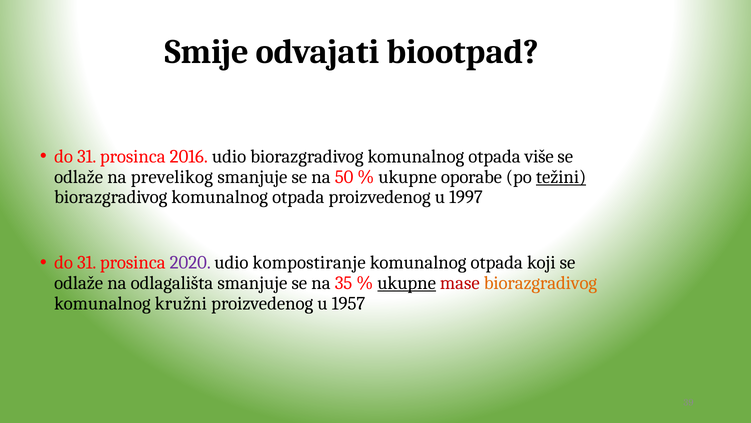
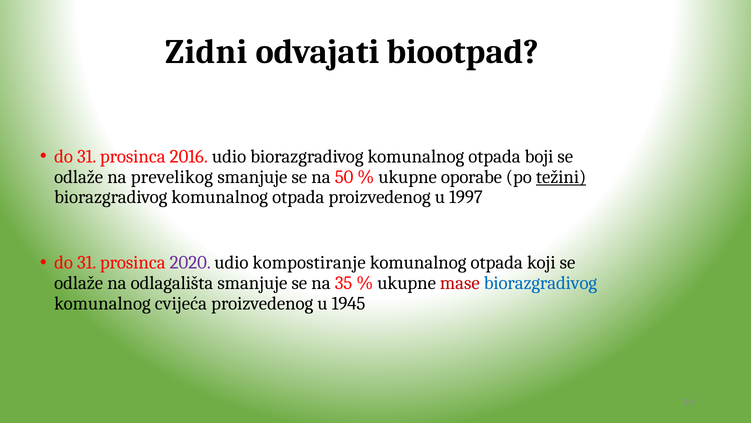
Smije: Smije -> Zidni
više: više -> boji
ukupne at (407, 283) underline: present -> none
biorazgradivog at (540, 283) colour: orange -> blue
kružni: kružni -> cvijeća
1957: 1957 -> 1945
